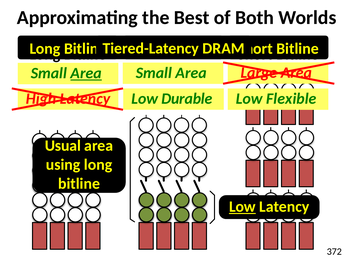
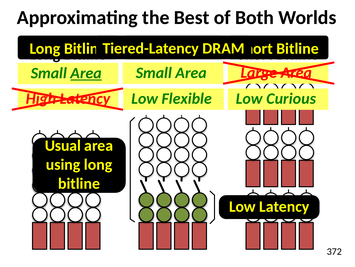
Durable: Durable -> Flexible
Flexible: Flexible -> Curious
Low at (242, 206) underline: present -> none
